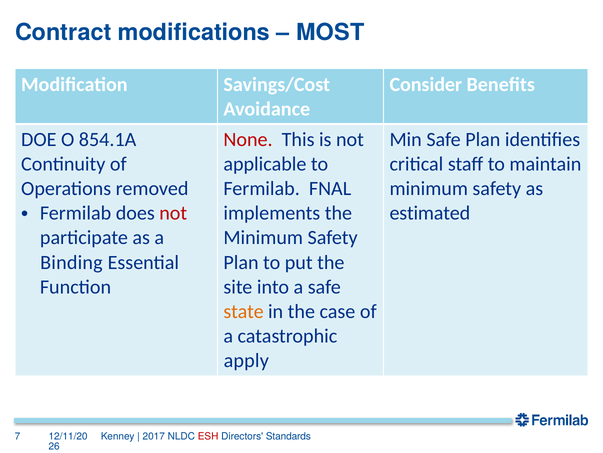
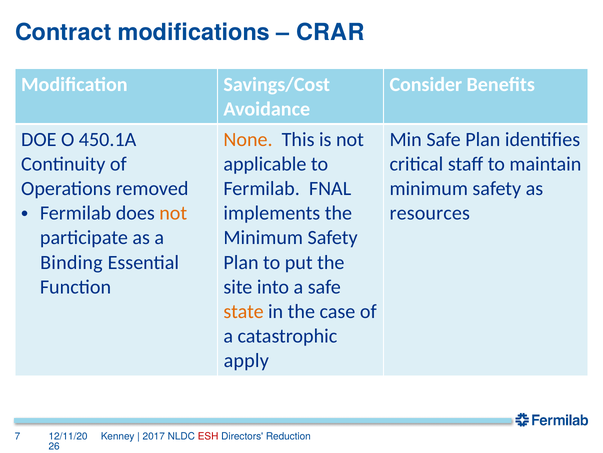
MOST: MOST -> CRAR
854.1A: 854.1A -> 450.1A
None colour: red -> orange
not at (173, 213) colour: red -> orange
estimated: estimated -> resources
Standards: Standards -> Reduction
